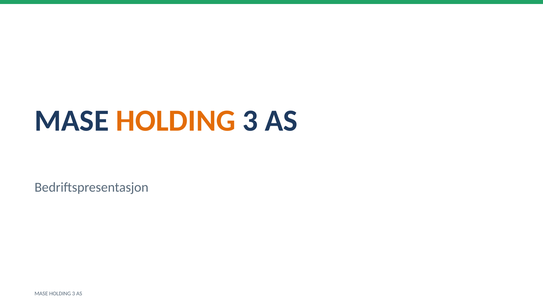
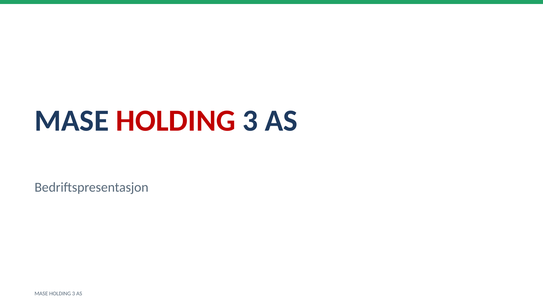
HOLDING at (176, 120) colour: orange -> red
